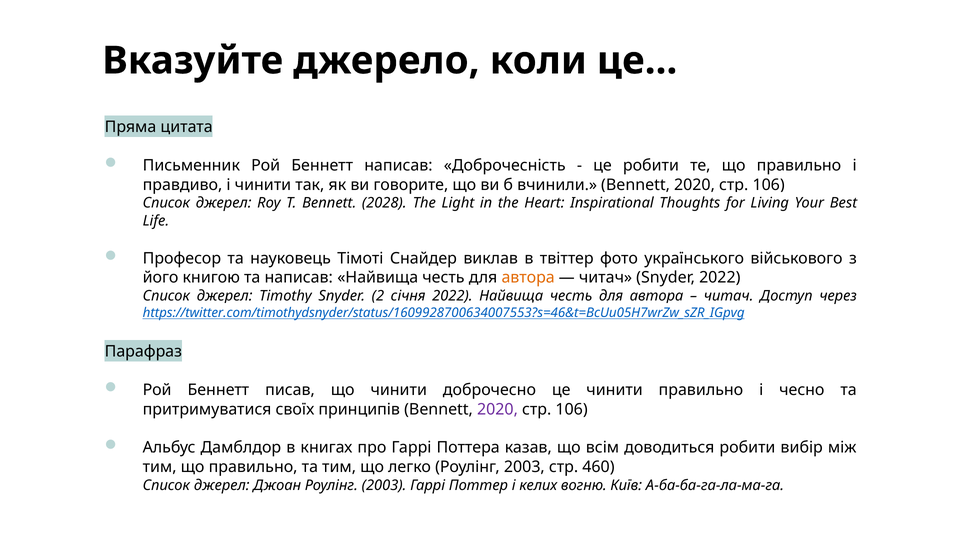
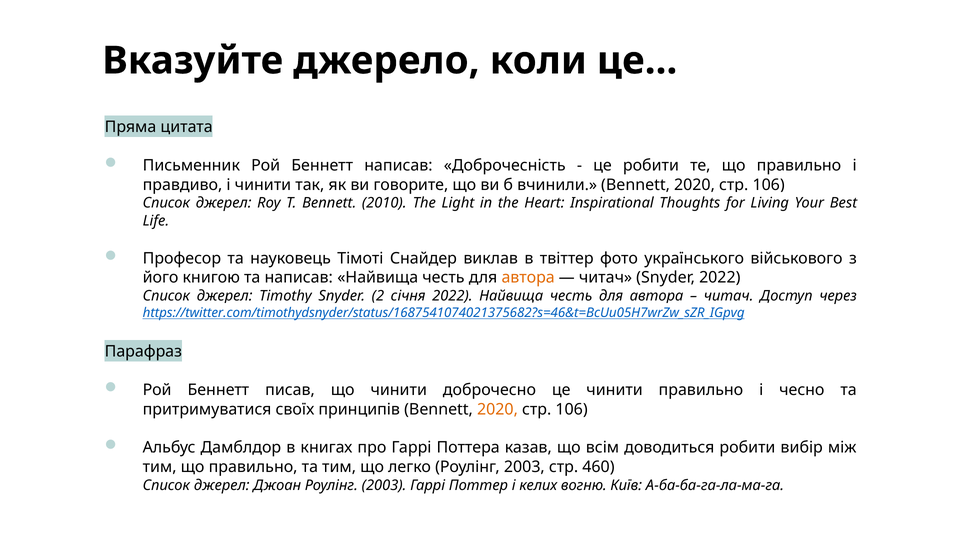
2028: 2028 -> 2010
https://twitter.com/timothydsnyder/status/1609928700634007553?s=46&t=BcUu05H7wrZw_sZR_IGpvg: https://twitter.com/timothydsnyder/status/1609928700634007553?s=46&t=BcUu05H7wrZw_sZR_IGpvg -> https://twitter.com/timothydsnyder/status/1687541074021375682?s=46&t=BcUu05H7wrZw_sZR_IGpvg
2020 at (497, 409) colour: purple -> orange
